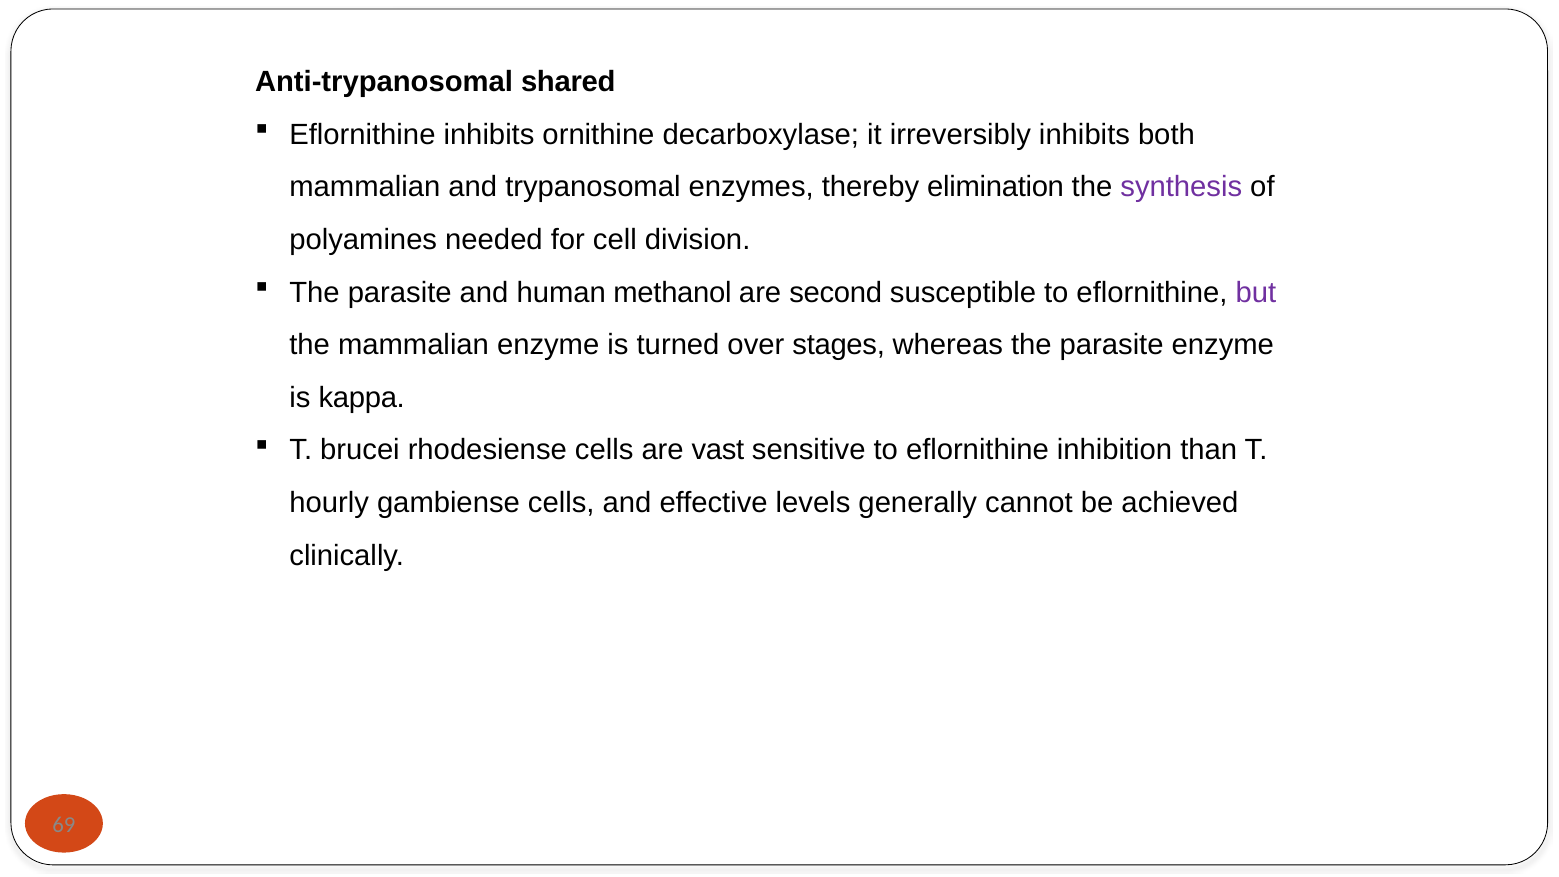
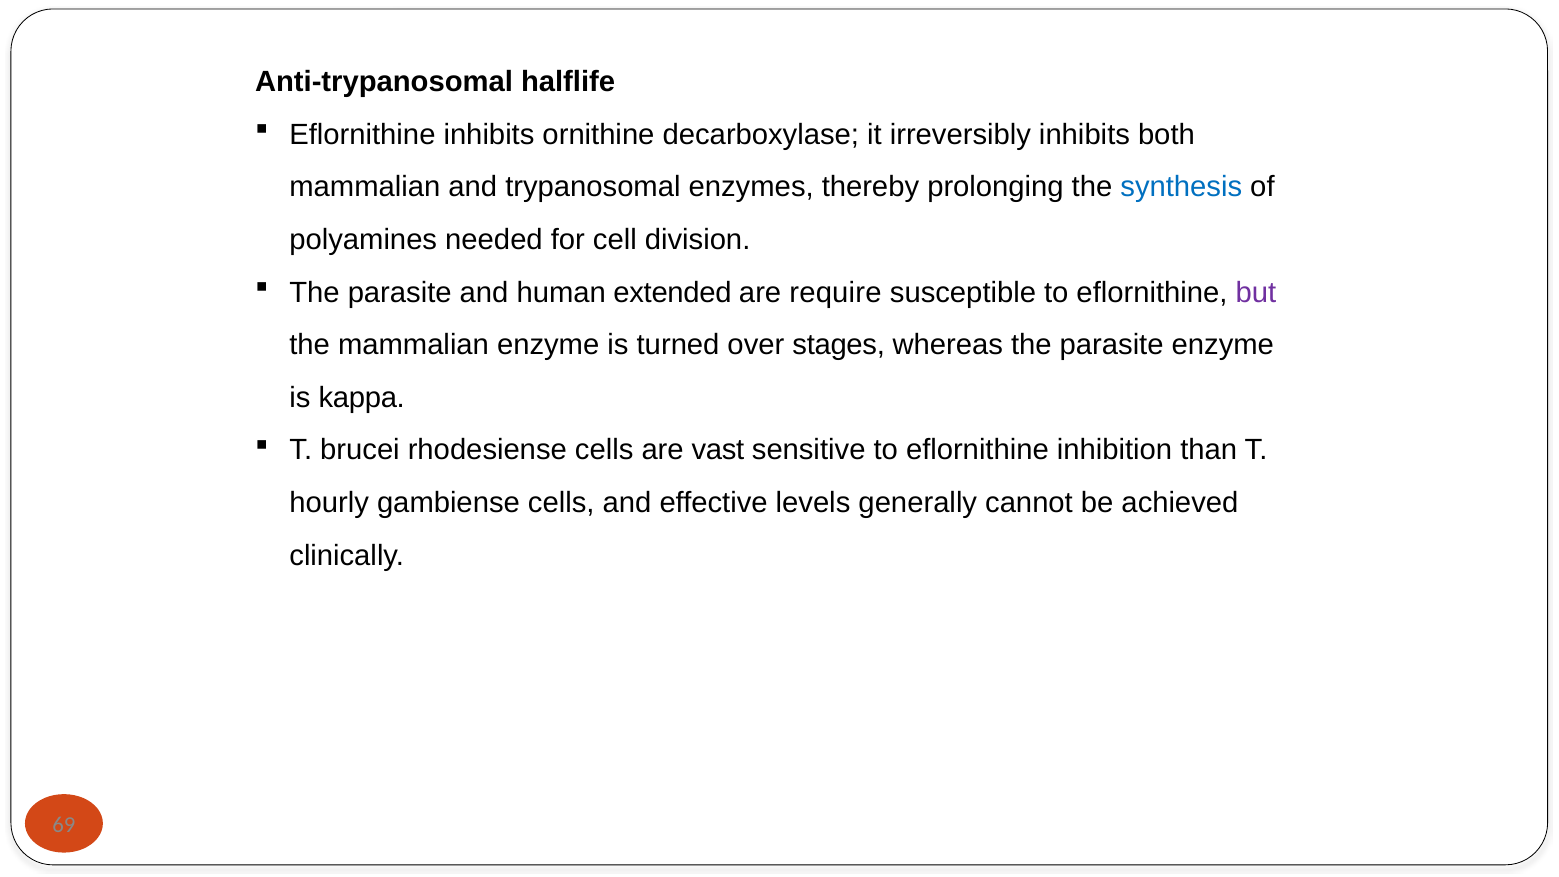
shared: shared -> halflife
elimination: elimination -> prolonging
synthesis colour: purple -> blue
methanol: methanol -> extended
second: second -> require
